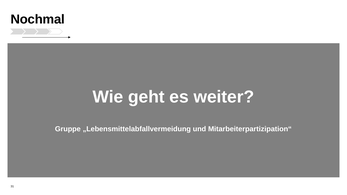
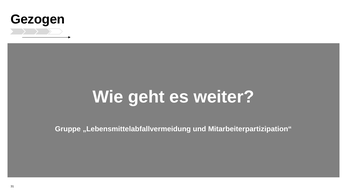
Nochmal: Nochmal -> Gezogen
